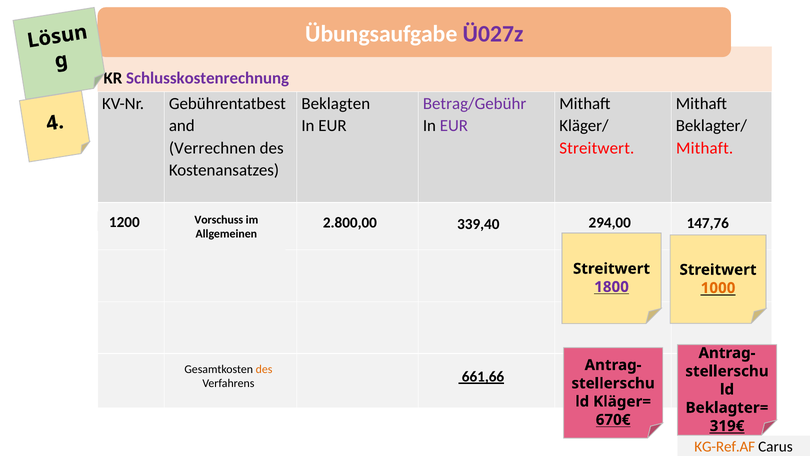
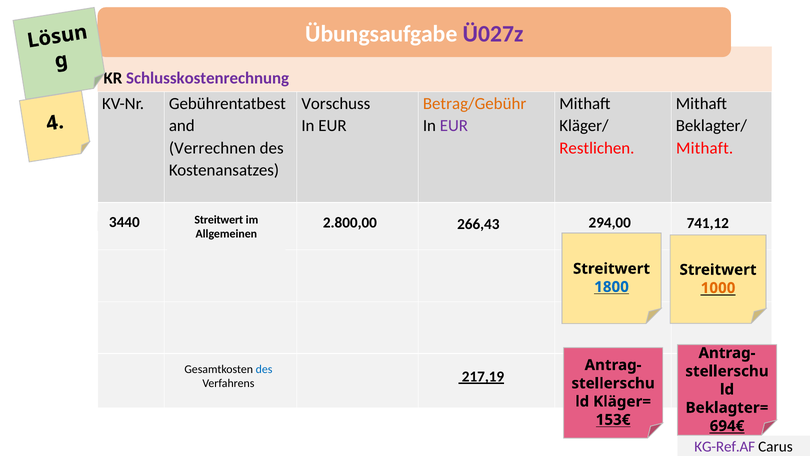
Beklagten: Beklagten -> Vorschuss
Betrag/Gebühr colour: purple -> orange
Streitwert at (597, 148): Streitwert -> Restlichen
Vorschuss at (219, 219): Vorschuss -> Streitwert
1200: 1200 -> 3440
339,40: 339,40 -> 266,43
147,76: 147,76 -> 741,12
1800 colour: purple -> blue
des at (264, 369) colour: orange -> blue
661,66: 661,66 -> 217,19
670€: 670€ -> 153€
319€: 319€ -> 694€
KG-Ref.AF colour: orange -> purple
